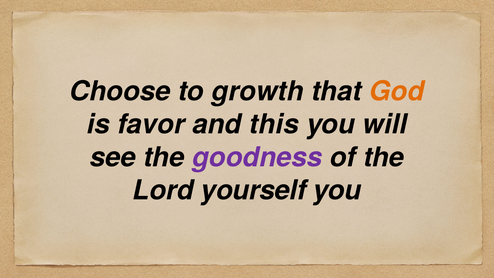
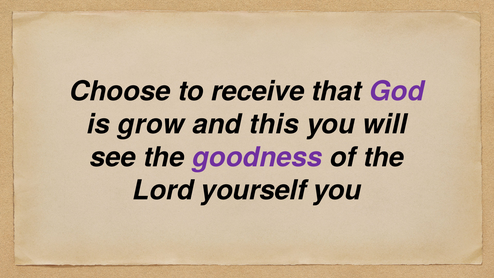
growth: growth -> receive
God colour: orange -> purple
favor: favor -> grow
